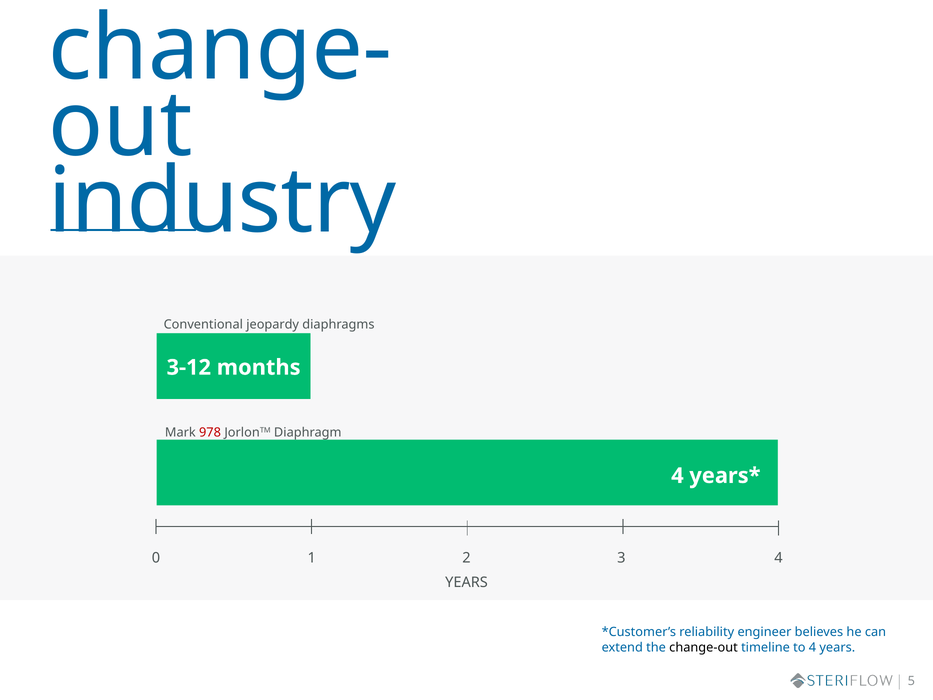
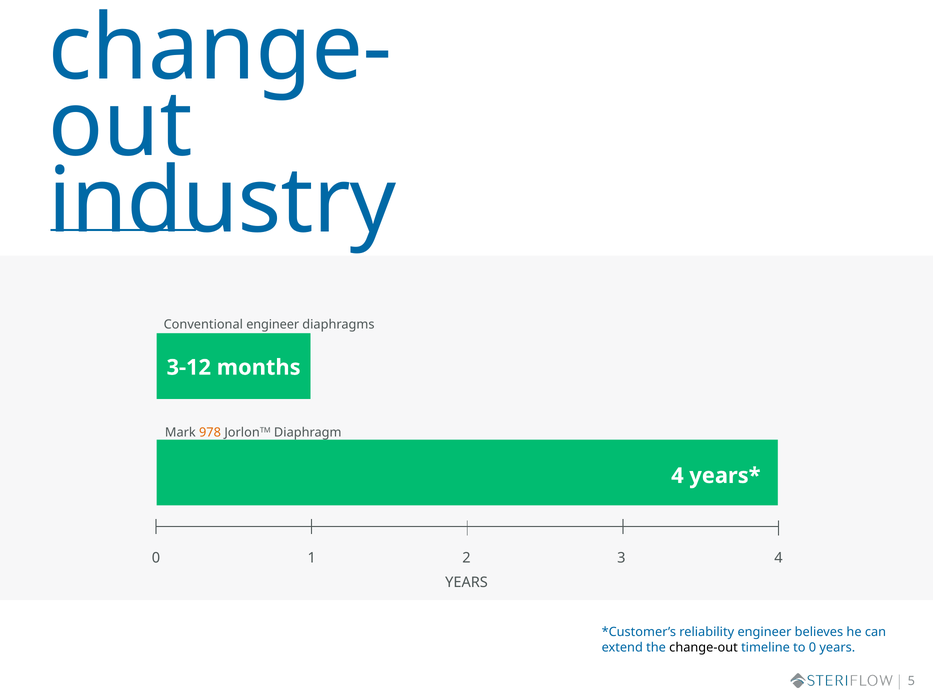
Conventional jeopardy: jeopardy -> engineer
978 colour: red -> orange
to 4: 4 -> 0
